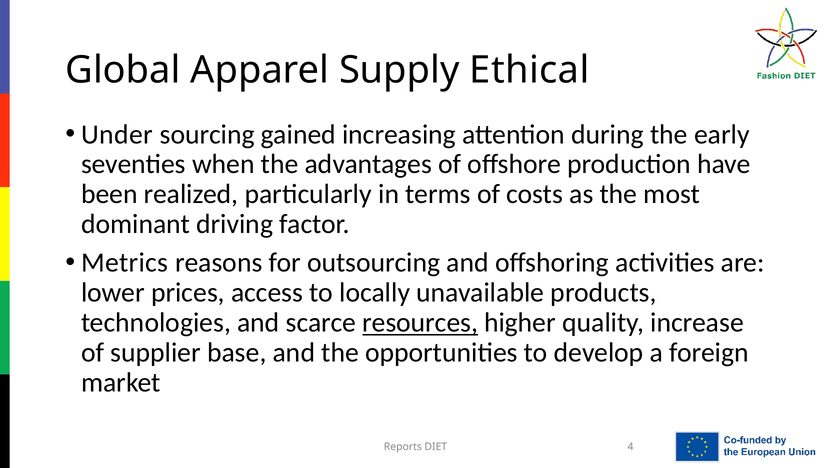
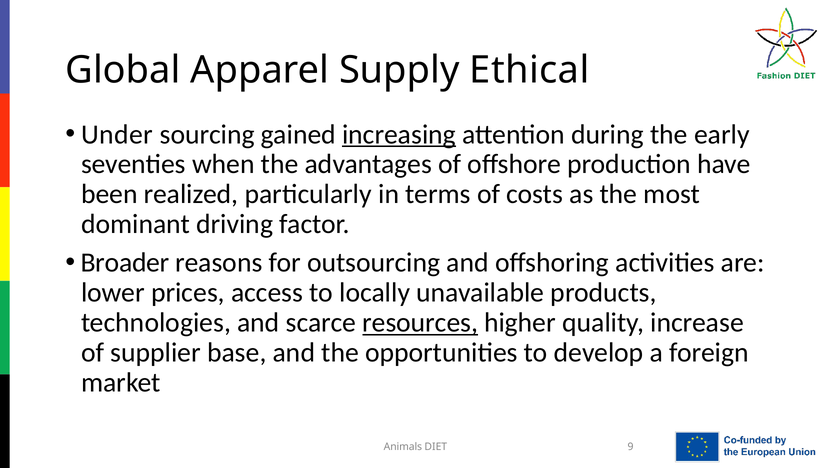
increasing underline: none -> present
Metrics: Metrics -> Broader
Reports: Reports -> Animals
4: 4 -> 9
